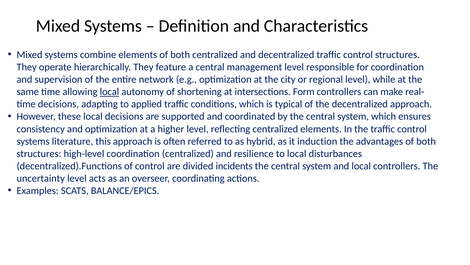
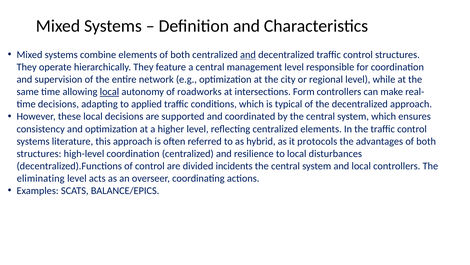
and at (248, 55) underline: none -> present
shortening: shortening -> roadworks
induction: induction -> protocols
uncertainty: uncertainty -> eliminating
